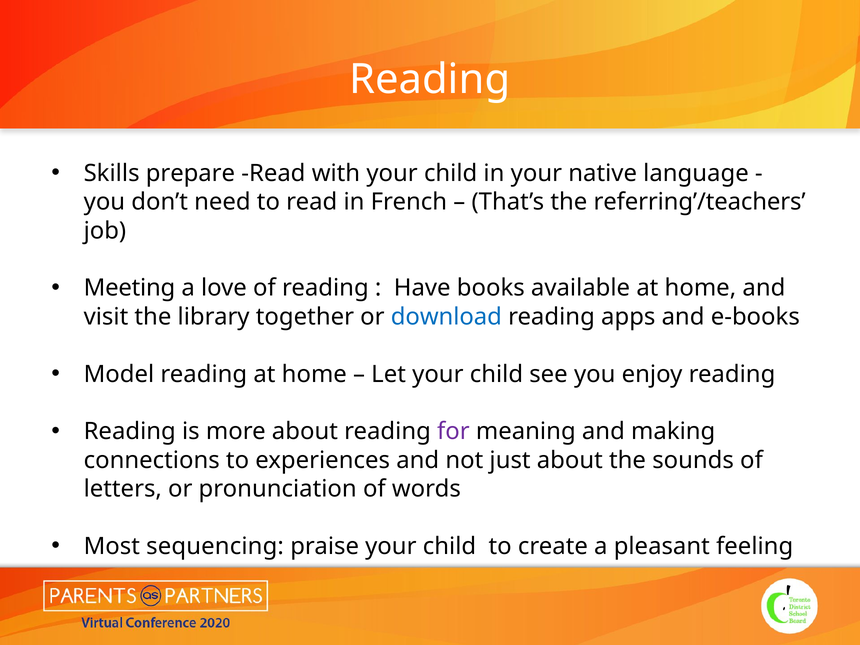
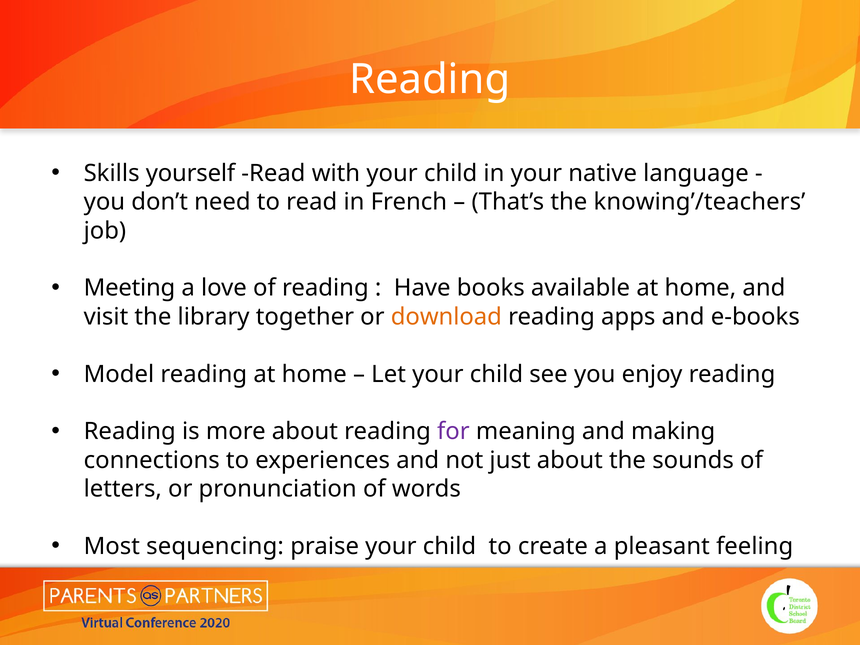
prepare: prepare -> yourself
referring’/teachers: referring’/teachers -> knowing’/teachers
download colour: blue -> orange
